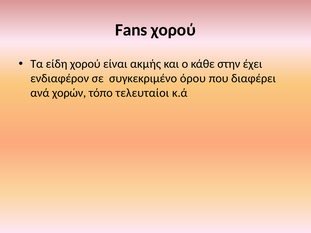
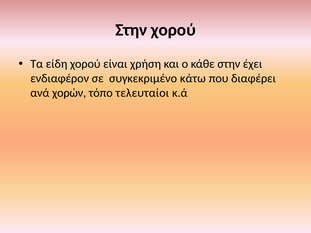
Fans at (131, 30): Fans -> Στην
ακμής: ακμής -> χρήση
όρου: όρου -> κάτω
